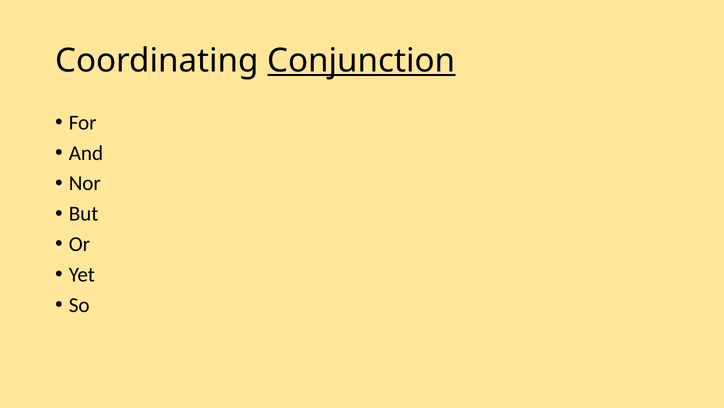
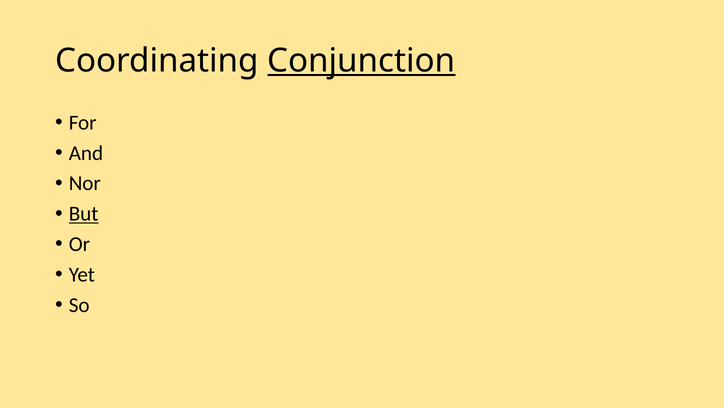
But underline: none -> present
